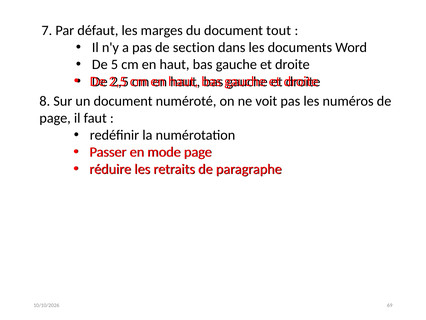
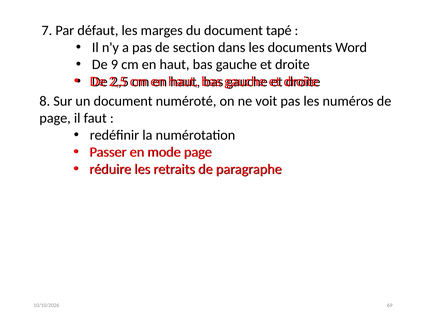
tout: tout -> tapé
5: 5 -> 9
